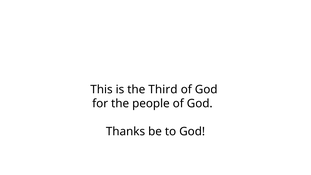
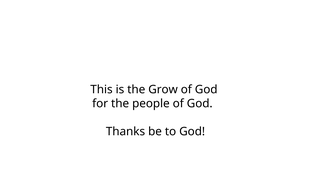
Third: Third -> Grow
